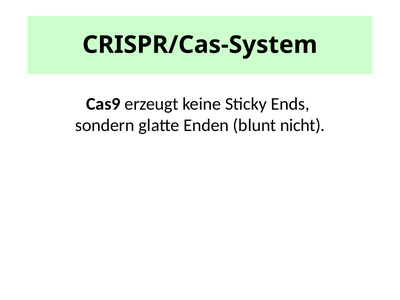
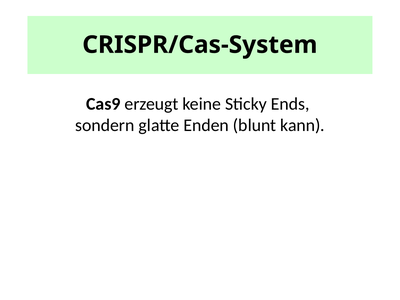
nicht: nicht -> kann
